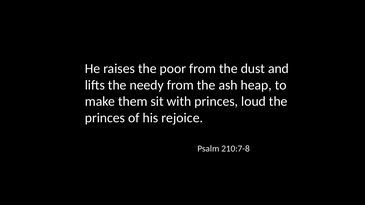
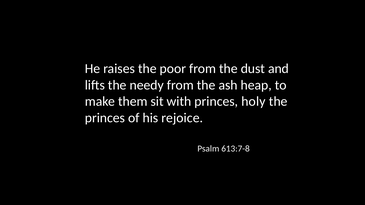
loud: loud -> holy
210:7-8: 210:7-8 -> 613:7-8
